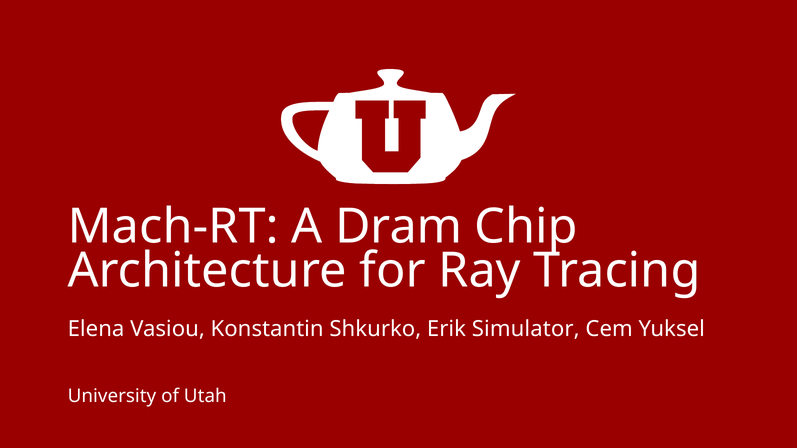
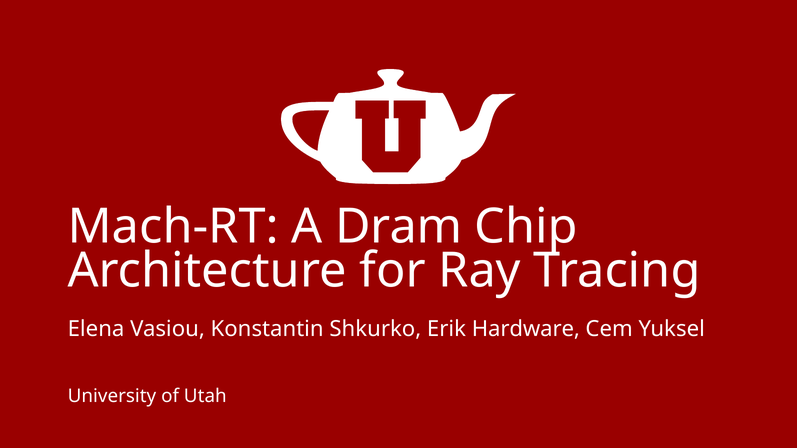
Simulator: Simulator -> Hardware
